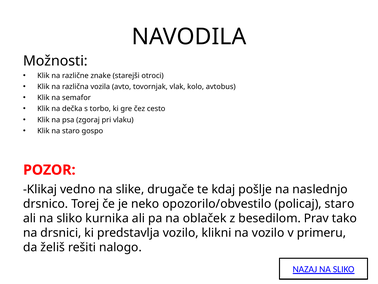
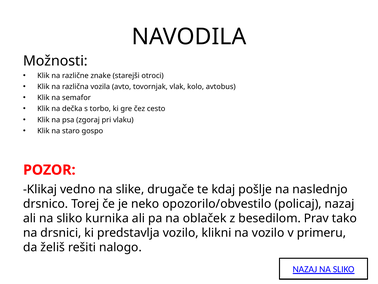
policaj staro: staro -> nazaj
